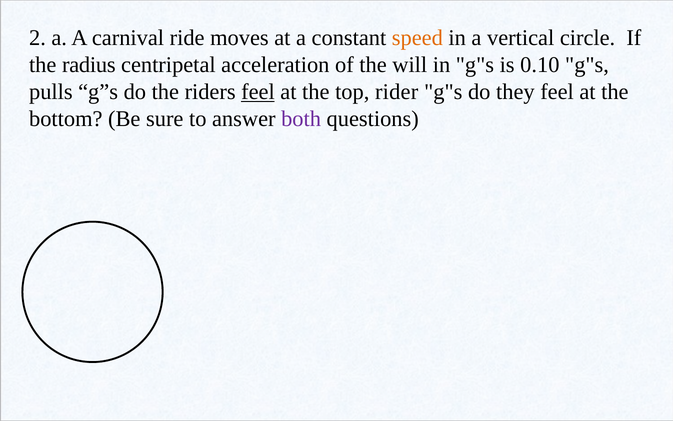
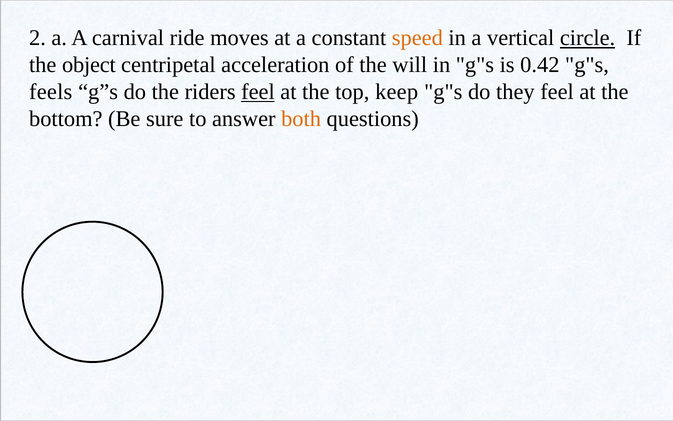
circle underline: none -> present
radius: radius -> object
0.10: 0.10 -> 0.42
pulls: pulls -> feels
rider: rider -> keep
both colour: purple -> orange
